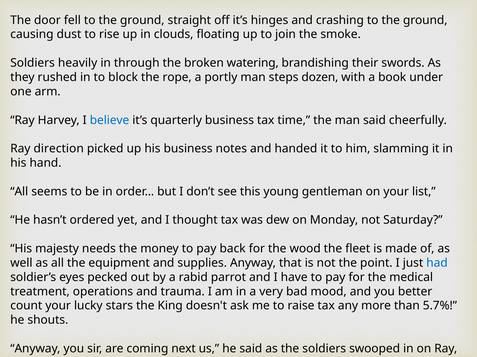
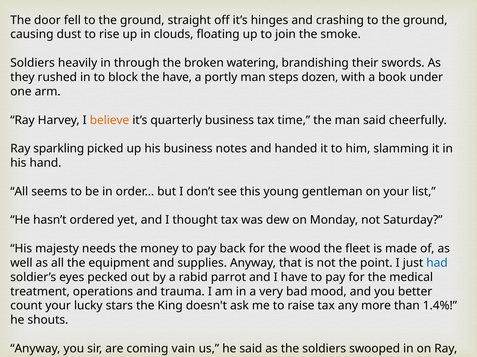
the rope: rope -> have
believe colour: blue -> orange
direction: direction -> sparkling
5.7%: 5.7% -> 1.4%
coming next: next -> vain
